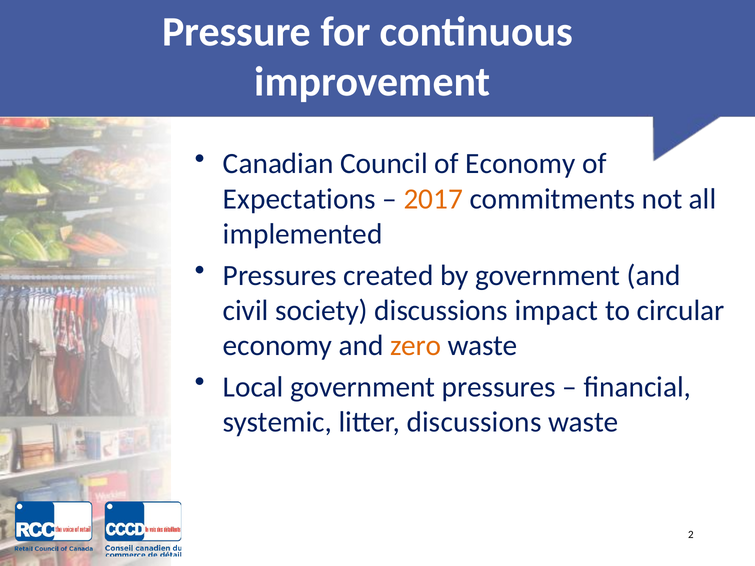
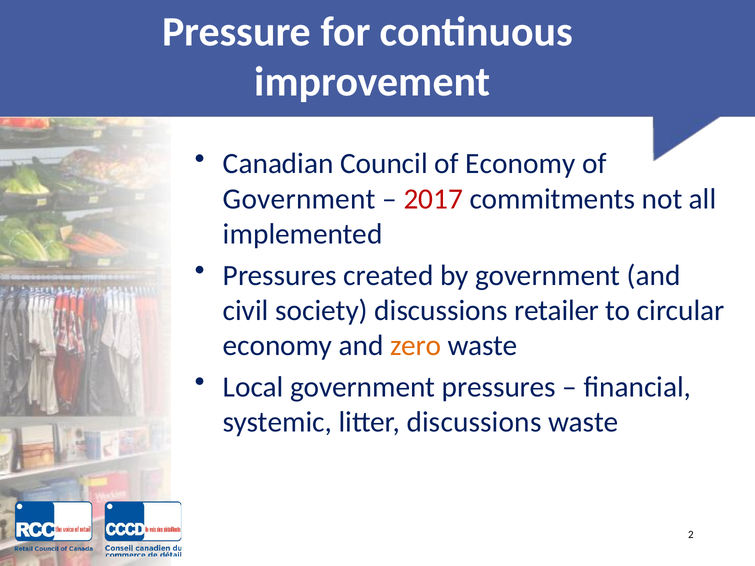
Expectations at (299, 199): Expectations -> Government
2017 colour: orange -> red
impact: impact -> retailer
